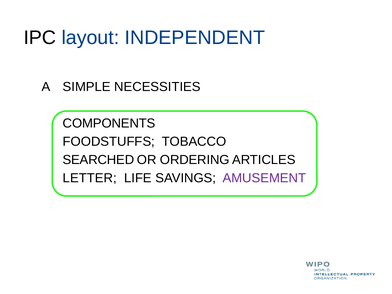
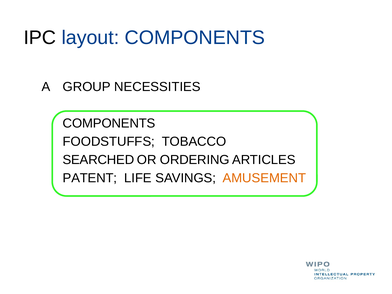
layout INDEPENDENT: INDEPENDENT -> COMPONENTS
SIMPLE: SIMPLE -> GROUP
LETTER: LETTER -> PATENT
AMUSEMENT colour: purple -> orange
